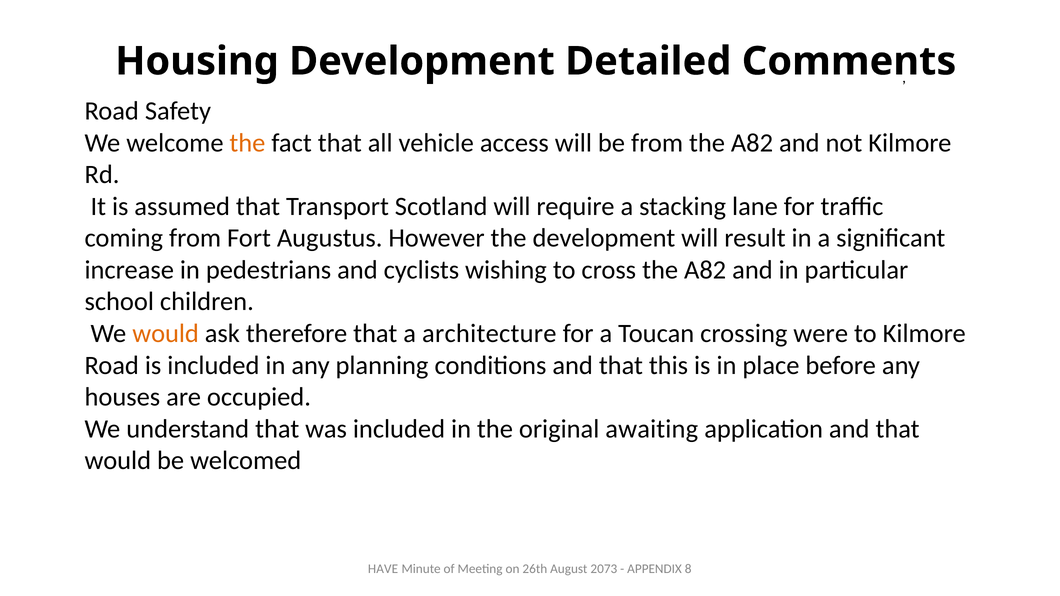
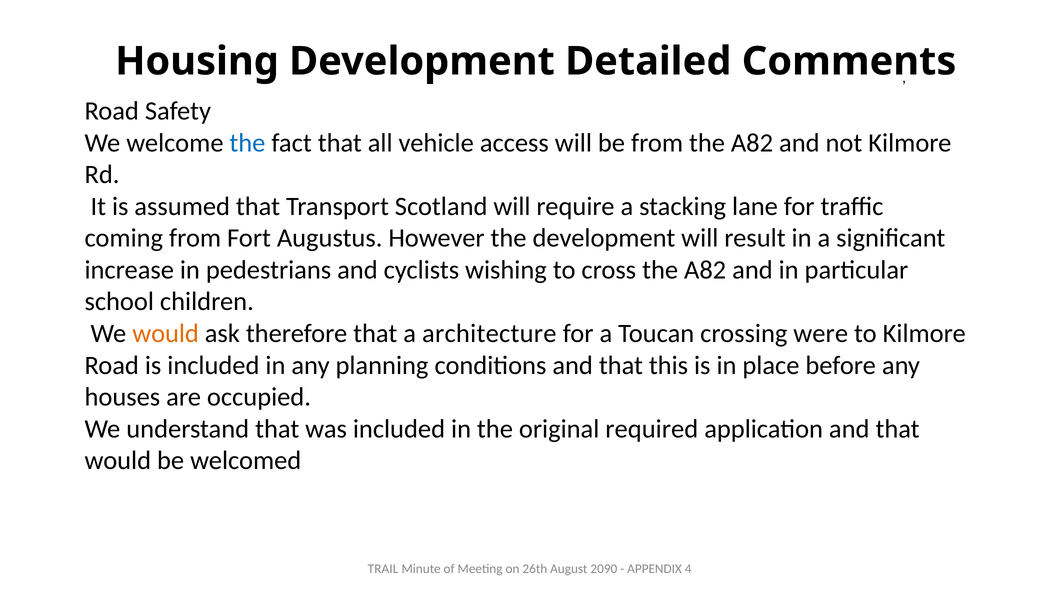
the at (247, 143) colour: orange -> blue
awaiting: awaiting -> required
HAVE: HAVE -> TRAIL
2073: 2073 -> 2090
8: 8 -> 4
